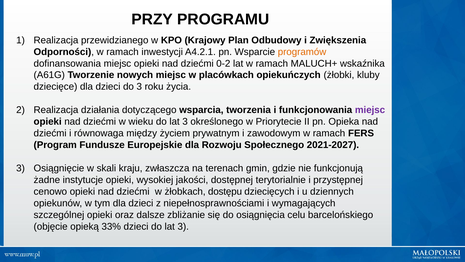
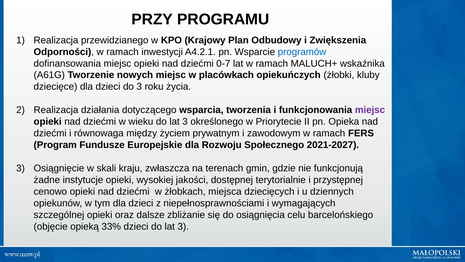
programów colour: orange -> blue
0-2: 0-2 -> 0-7
dostępu: dostępu -> miejsca
